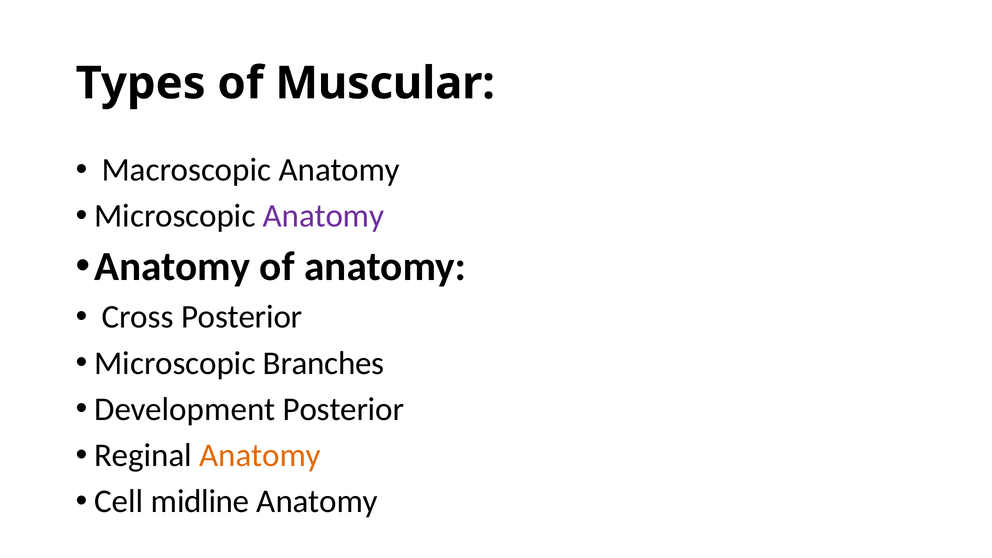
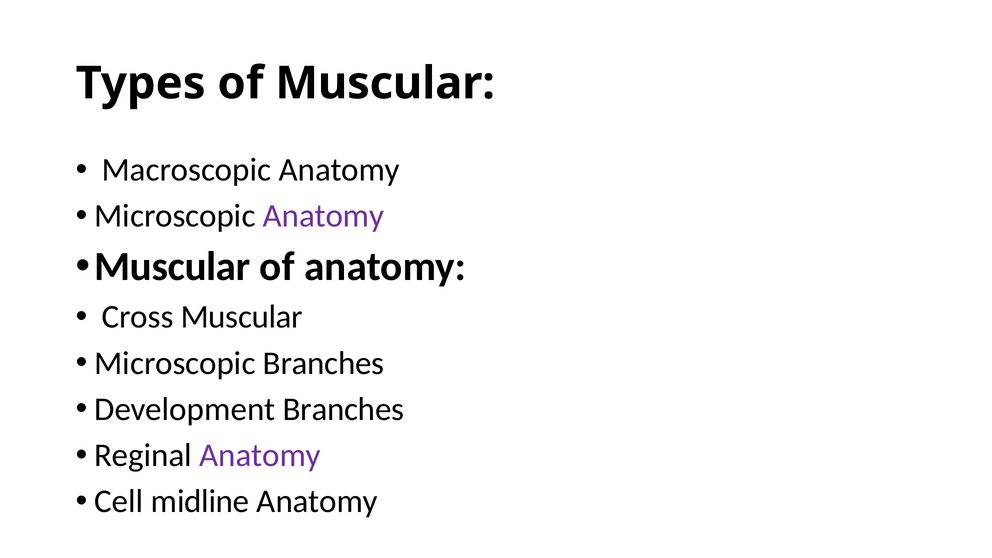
Anatomy at (172, 266): Anatomy -> Muscular
Cross Posterior: Posterior -> Muscular
Development Posterior: Posterior -> Branches
Anatomy at (260, 455) colour: orange -> purple
